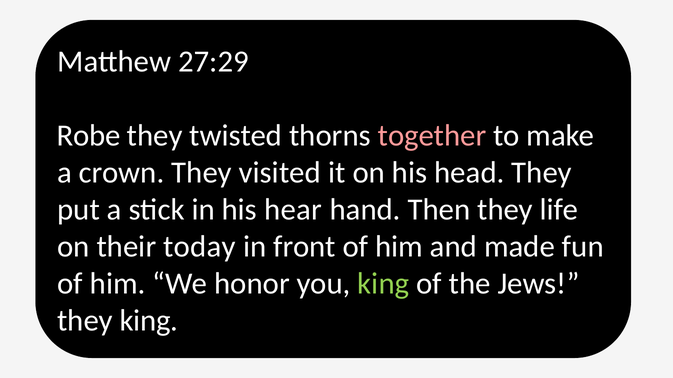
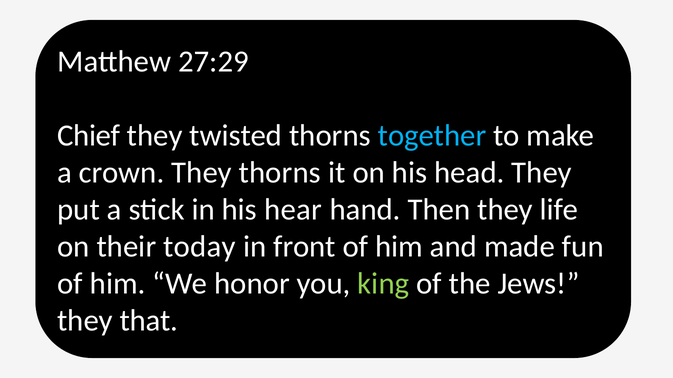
Robe: Robe -> Chief
together colour: pink -> light blue
They visited: visited -> thorns
they king: king -> that
